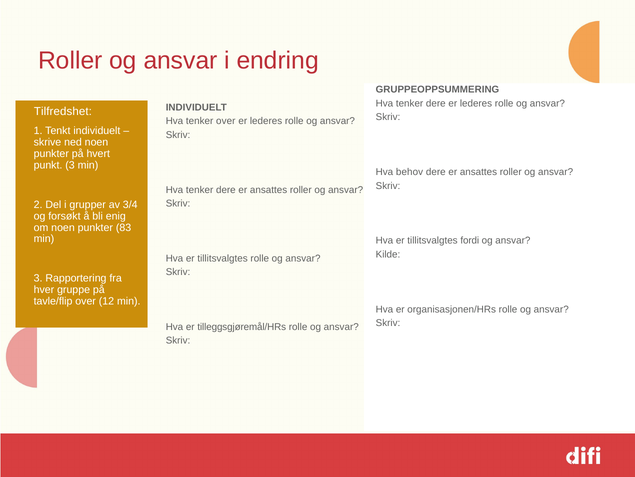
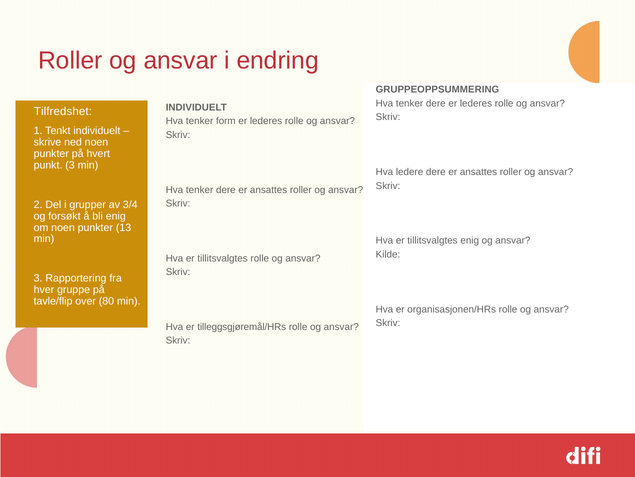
tenker over: over -> form
behov: behov -> ledere
83: 83 -> 13
tillitsvalgtes fordi: fordi -> enig
12: 12 -> 80
